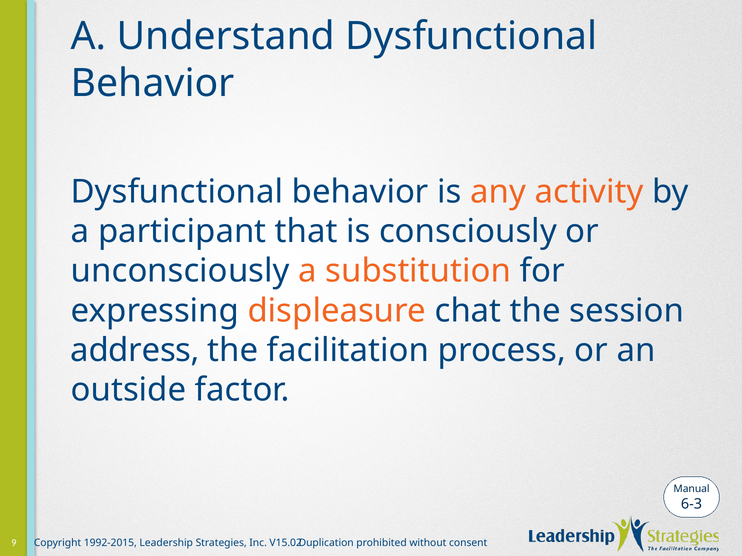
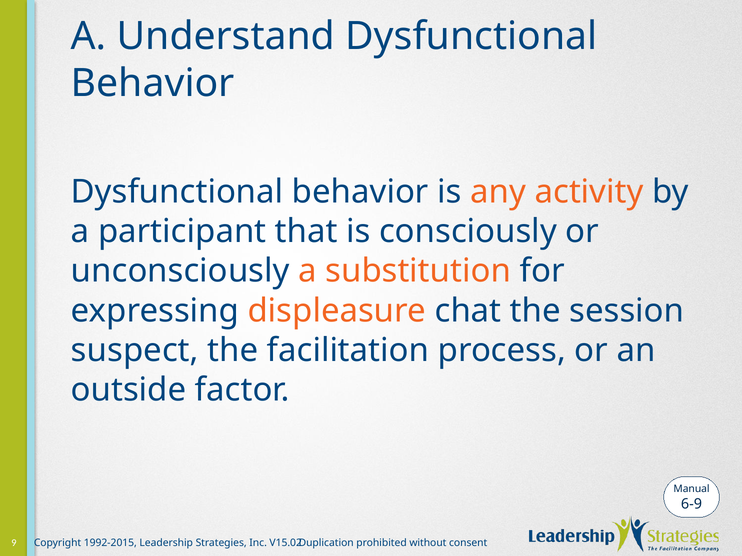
address: address -> suspect
6-3: 6-3 -> 6-9
